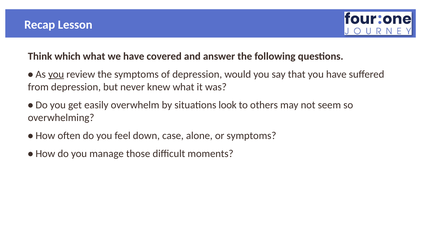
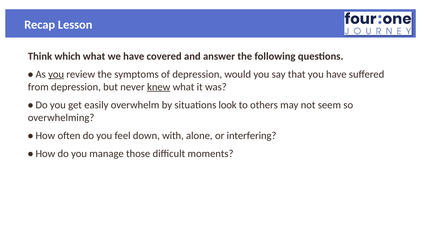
knew underline: none -> present
case: case -> with
or symptoms: symptoms -> interfering
